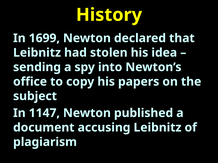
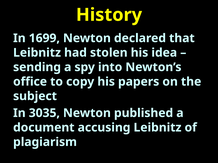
1147: 1147 -> 3035
